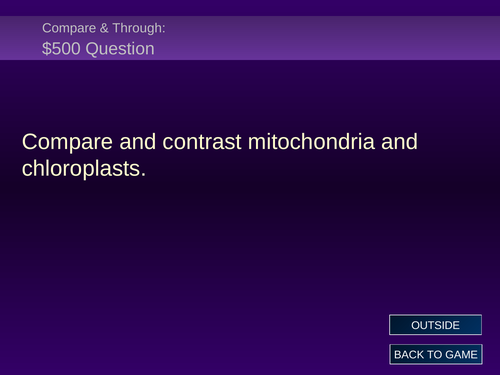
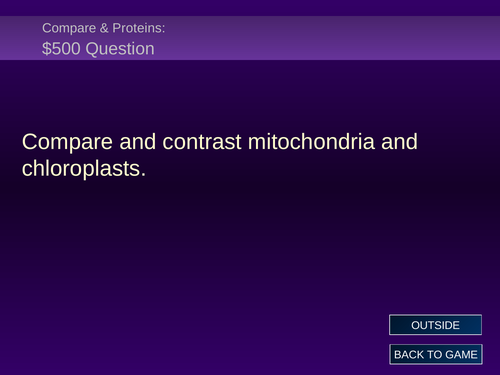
Through: Through -> Proteins
